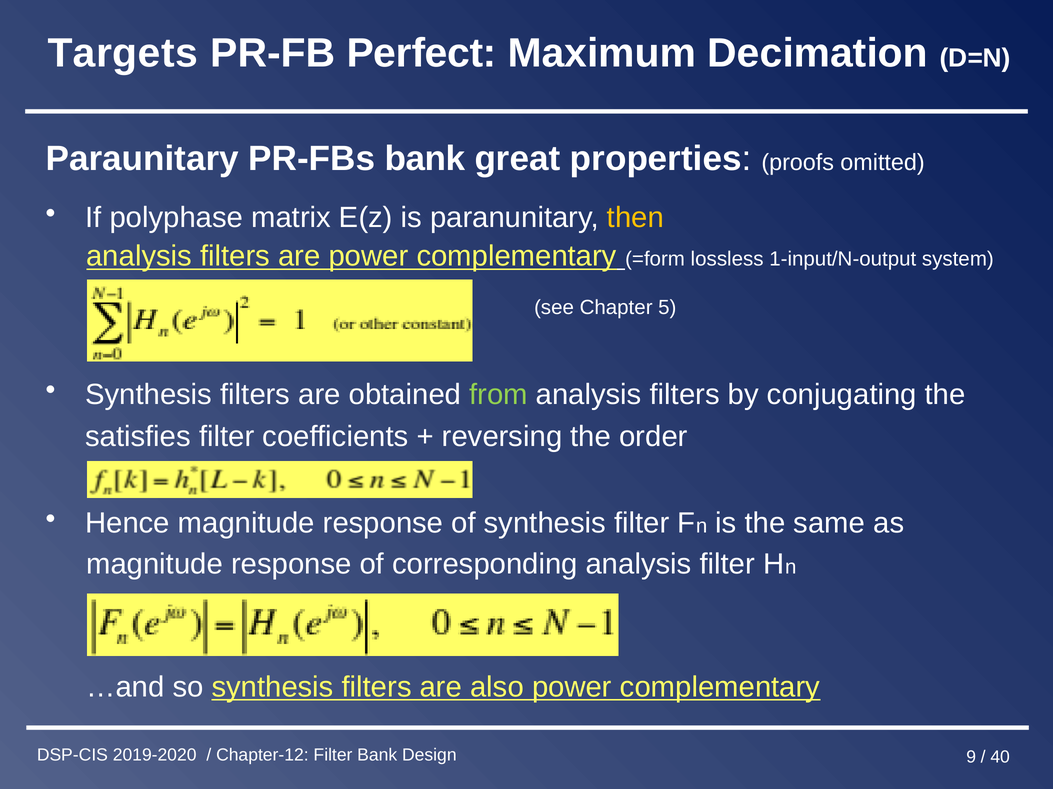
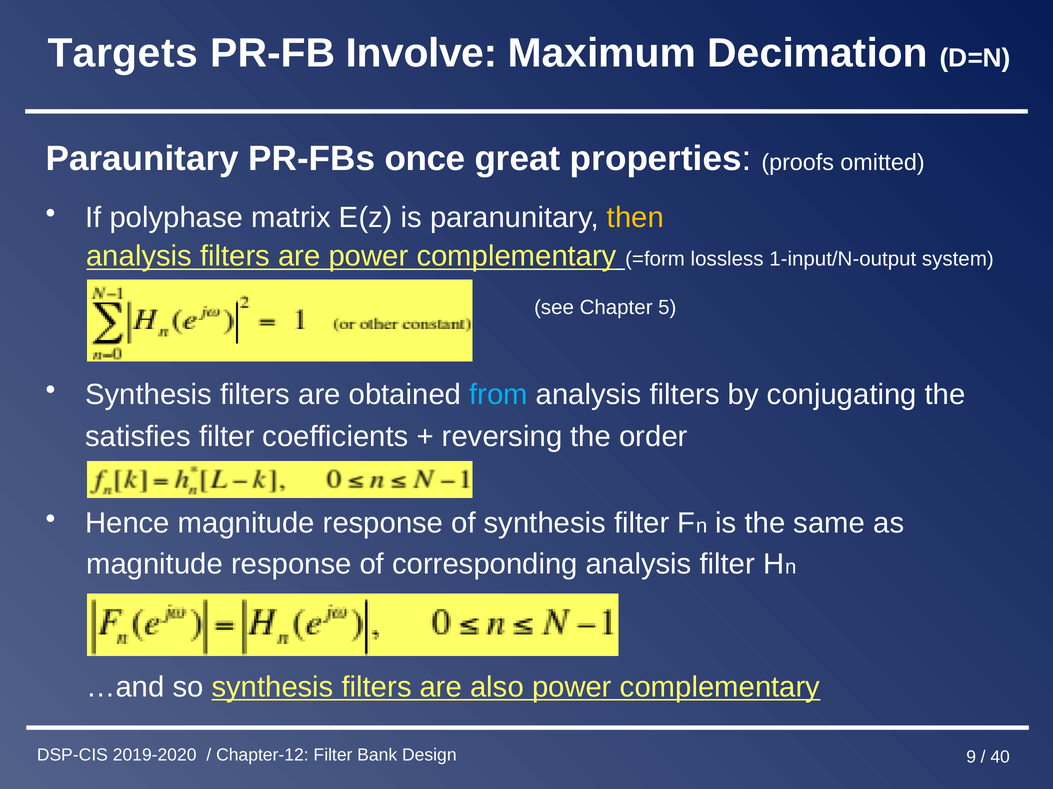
Perfect: Perfect -> Involve
PR-FBs bank: bank -> once
from colour: light green -> light blue
